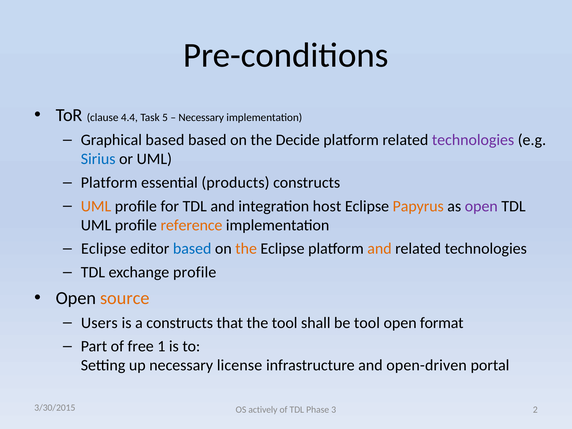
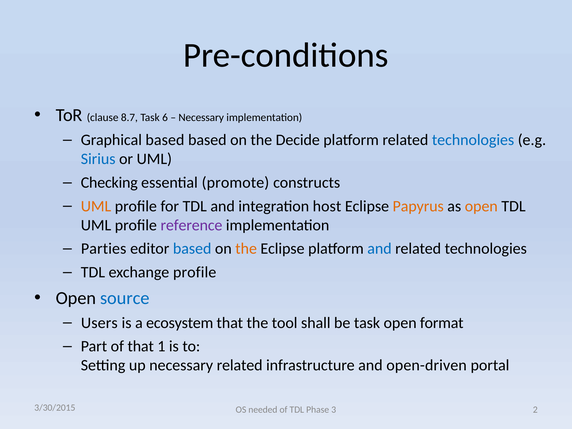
4.4: 4.4 -> 8.7
5: 5 -> 6
technologies at (473, 140) colour: purple -> blue
Platform at (109, 183): Platform -> Checking
products: products -> promote
open at (481, 206) colour: purple -> orange
reference colour: orange -> purple
Eclipse at (104, 249): Eclipse -> Parties
and at (379, 249) colour: orange -> blue
source colour: orange -> blue
a constructs: constructs -> ecosystem
be tool: tool -> task
of free: free -> that
necessary license: license -> related
actively: actively -> needed
